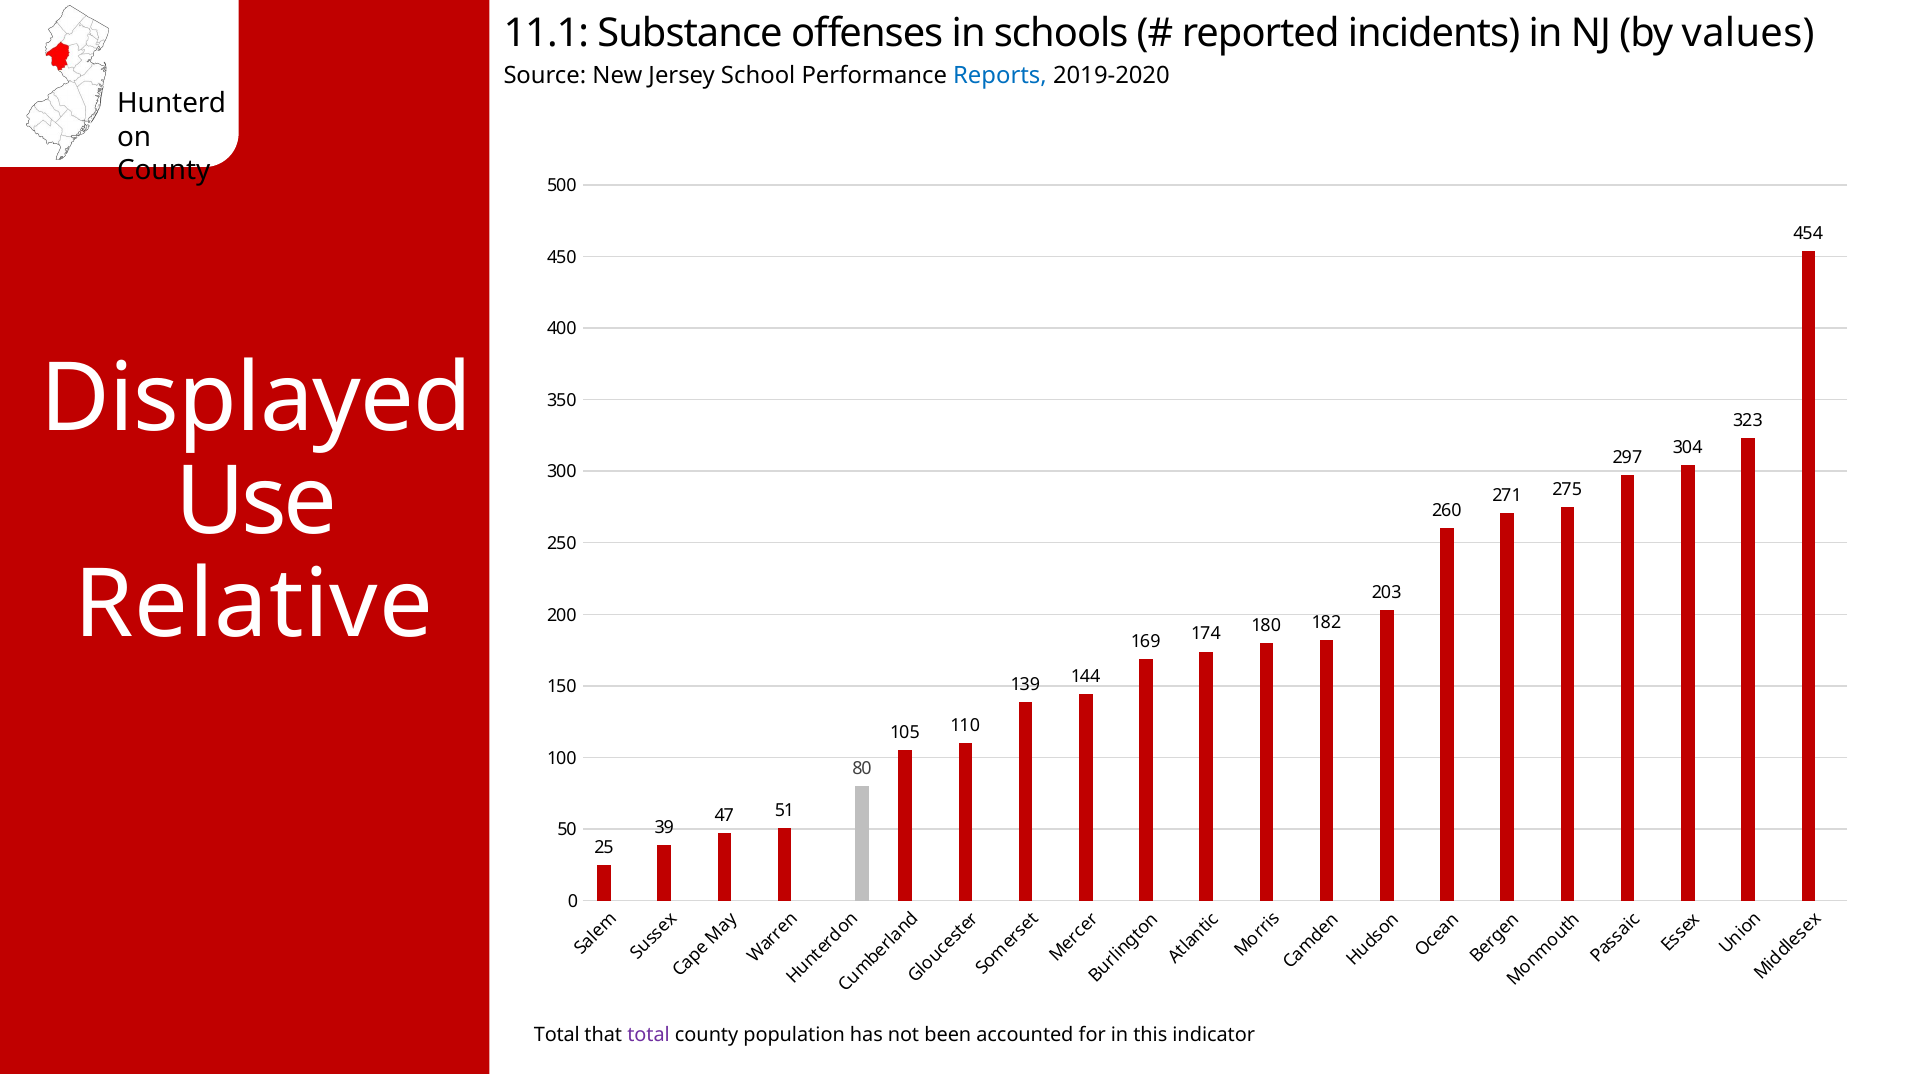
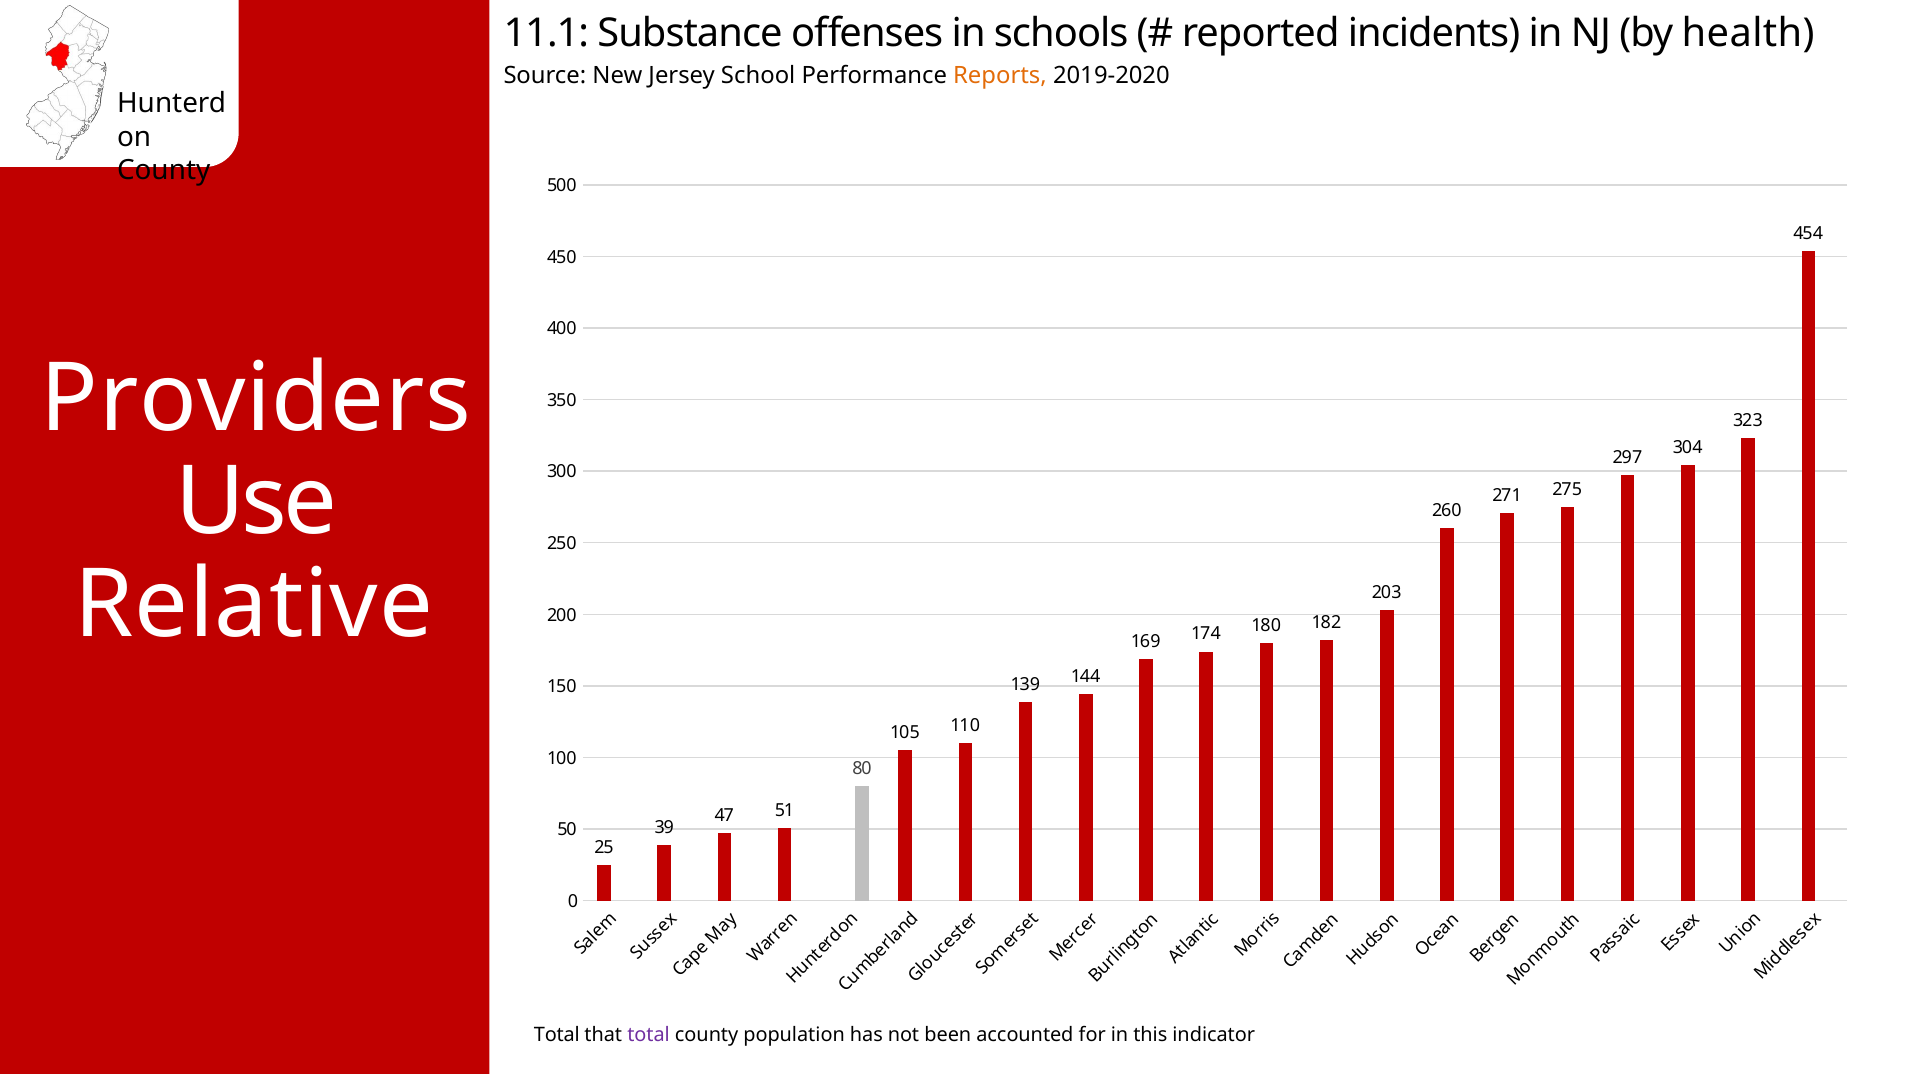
values: values -> health
Reports colour: blue -> orange
Displayed: Displayed -> Providers
